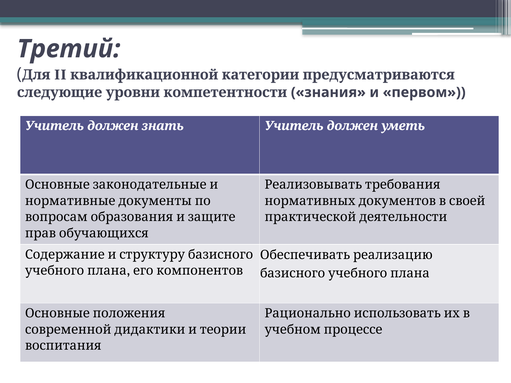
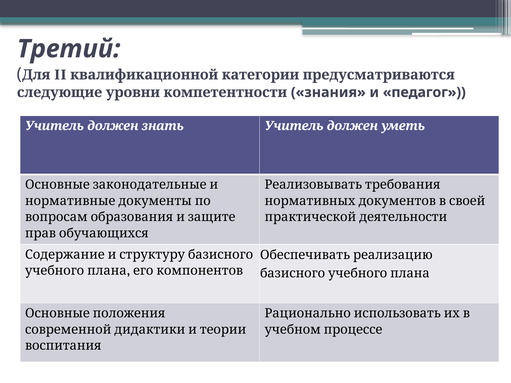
первом: первом -> педагог
